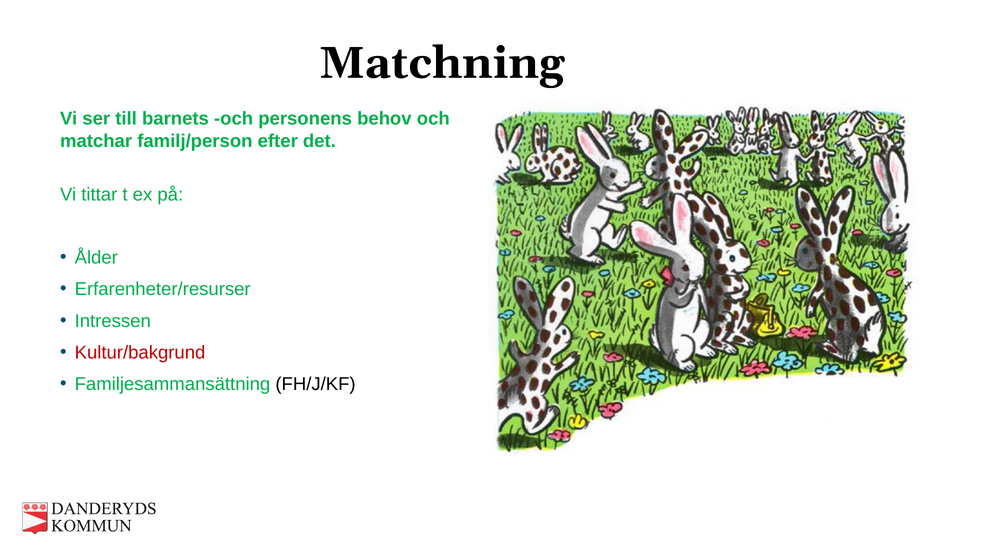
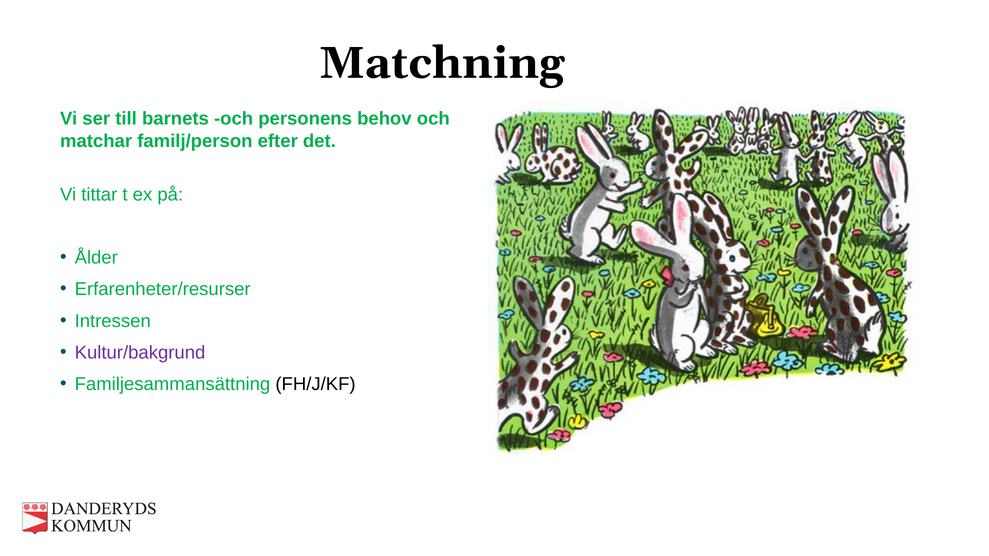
Kultur/bakgrund colour: red -> purple
